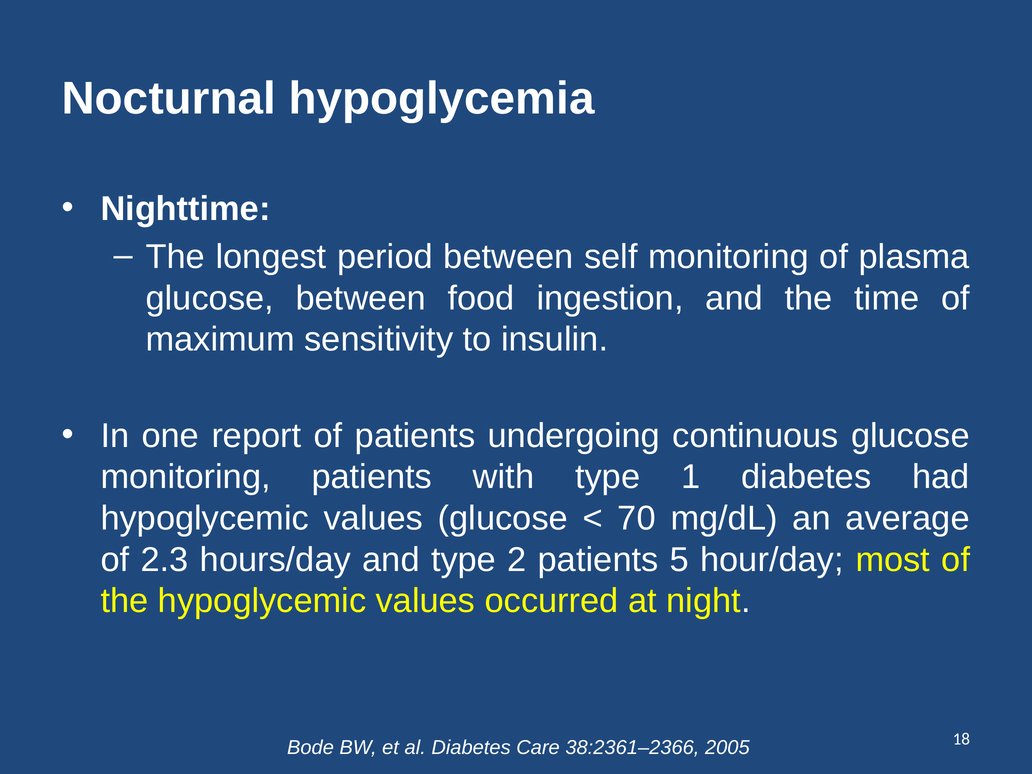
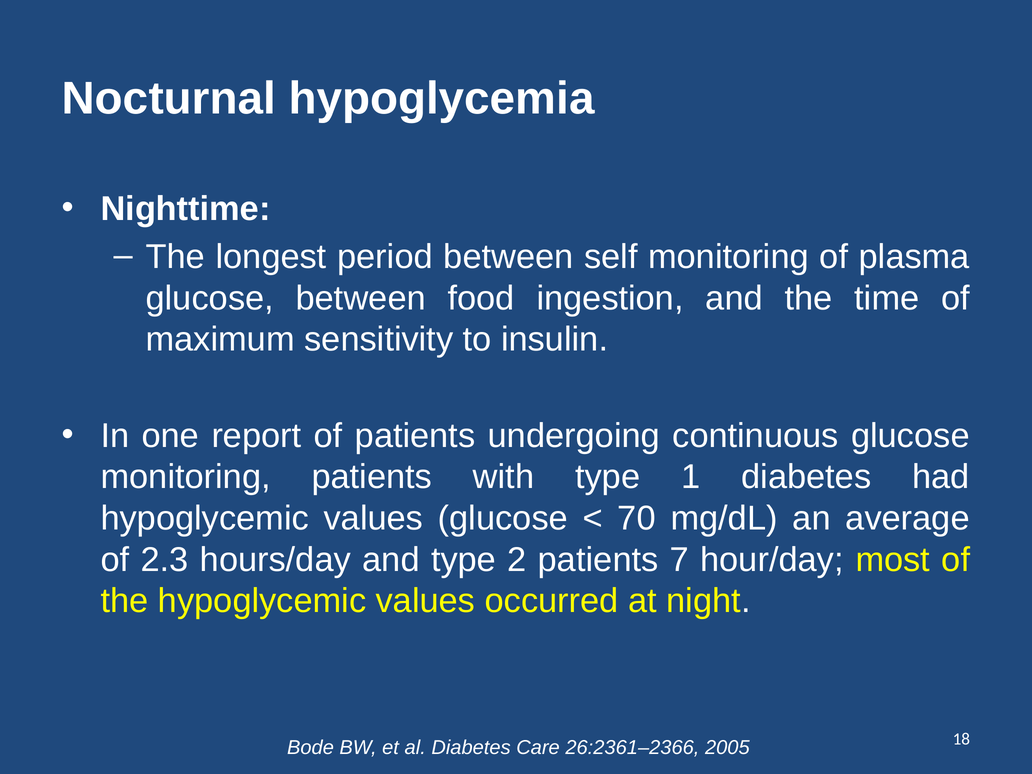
5: 5 -> 7
38:2361–2366: 38:2361–2366 -> 26:2361–2366
